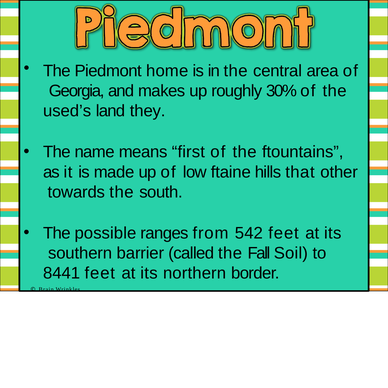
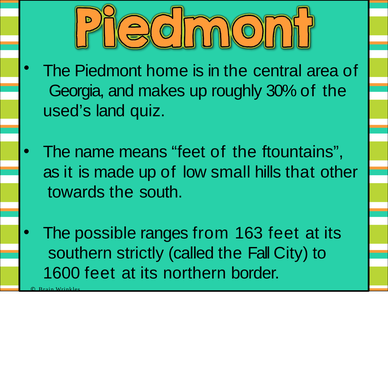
they: they -> quiz
means first: first -> feet
ftaine: ftaine -> small
542: 542 -> 163
barrier: barrier -> strictly
Soil: Soil -> City
8441: 8441 -> 1600
